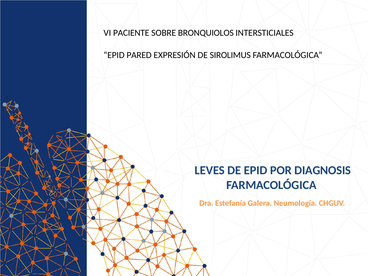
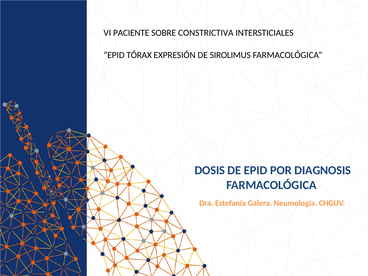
BRONQUIOLOS: BRONQUIOLOS -> CONSTRICTIVA
PARED: PARED -> TÓRAX
LEVES: LEVES -> DOSIS
